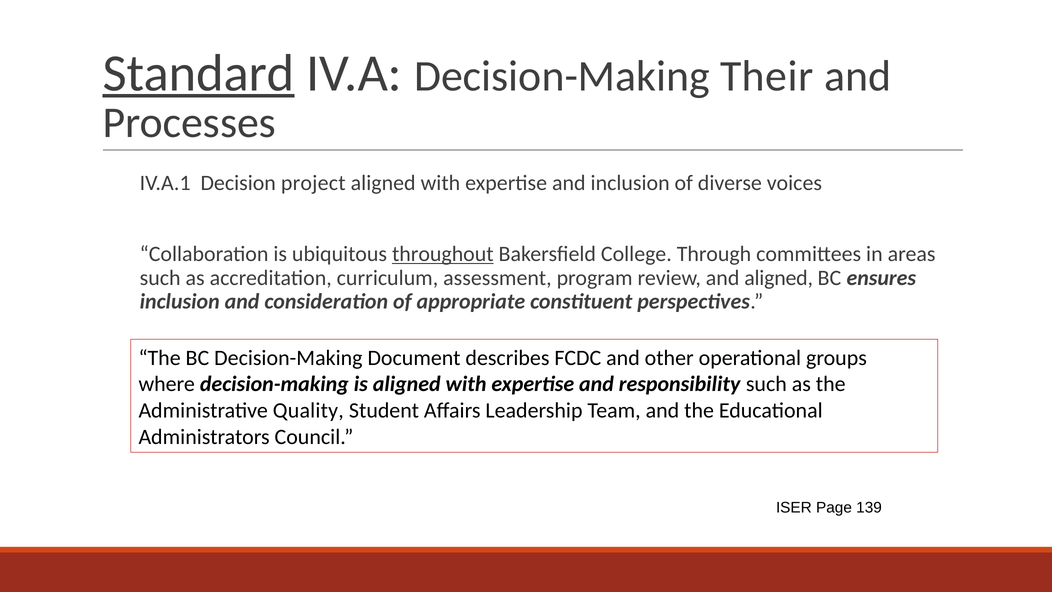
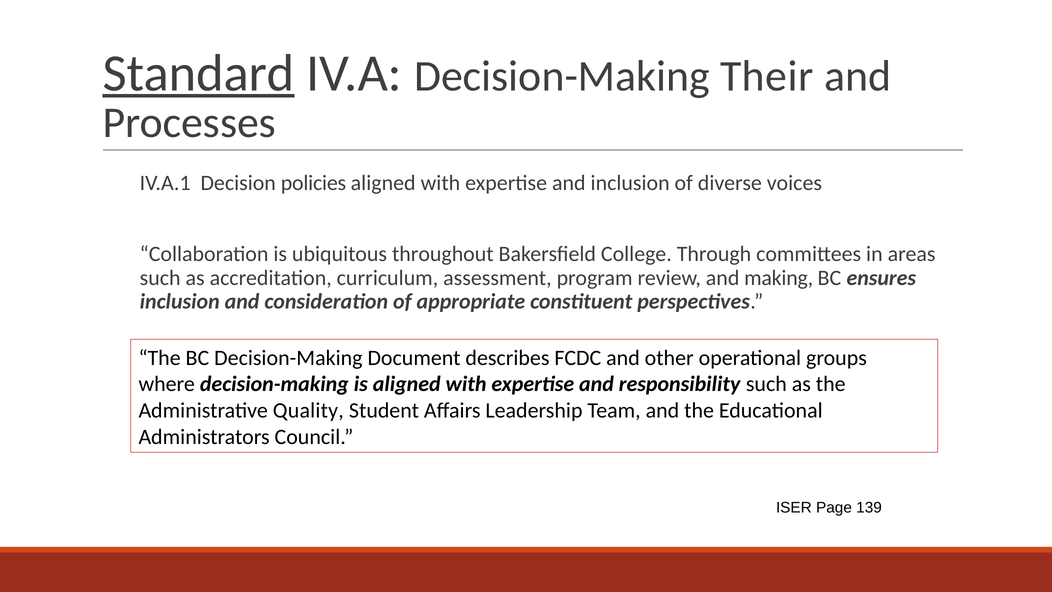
project: project -> policies
throughout underline: present -> none
and aligned: aligned -> making
